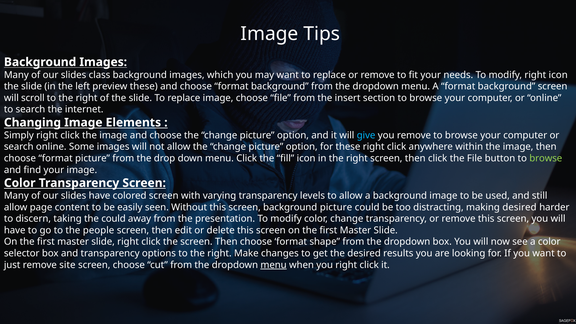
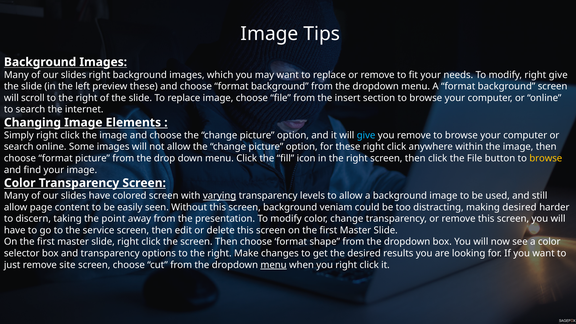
slides class: class -> right
right icon: icon -> give
browse at (546, 158) colour: light green -> yellow
varying underline: none -> present
background picture: picture -> veniam
the could: could -> point
people: people -> service
